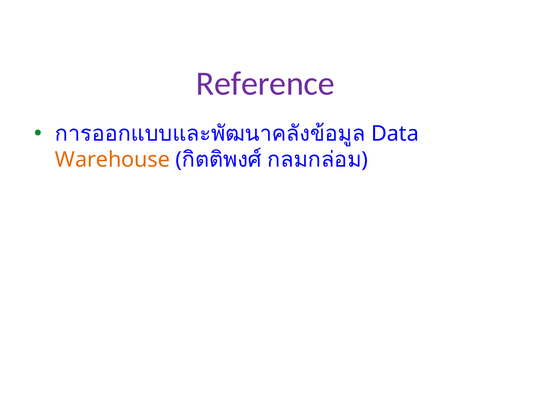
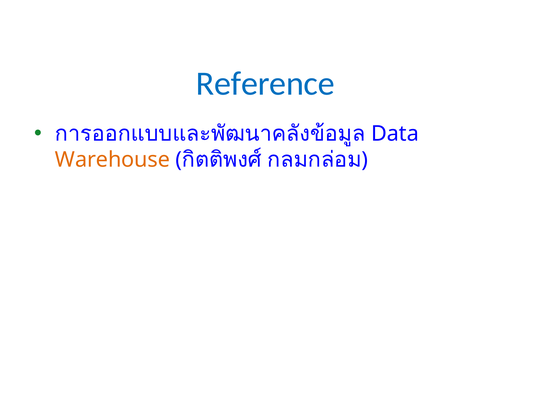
Reference colour: purple -> blue
